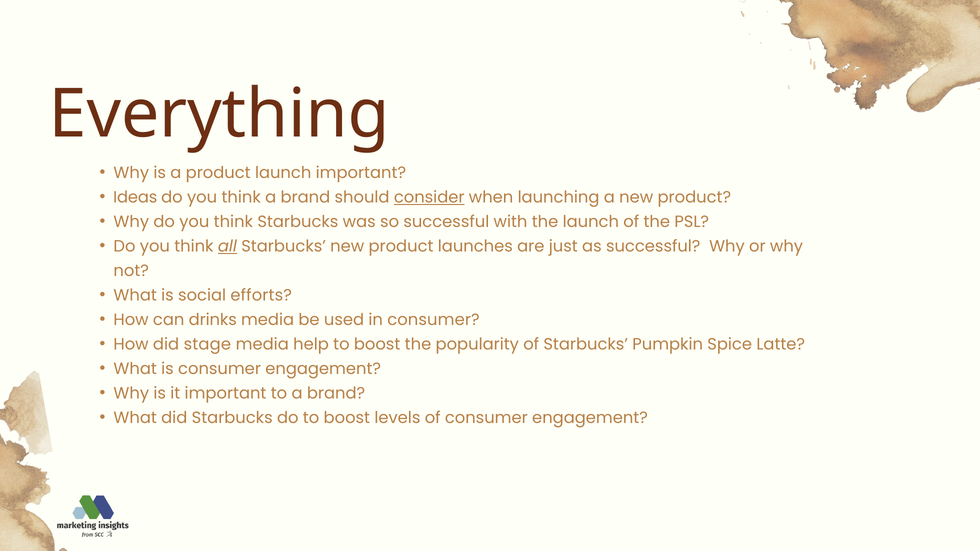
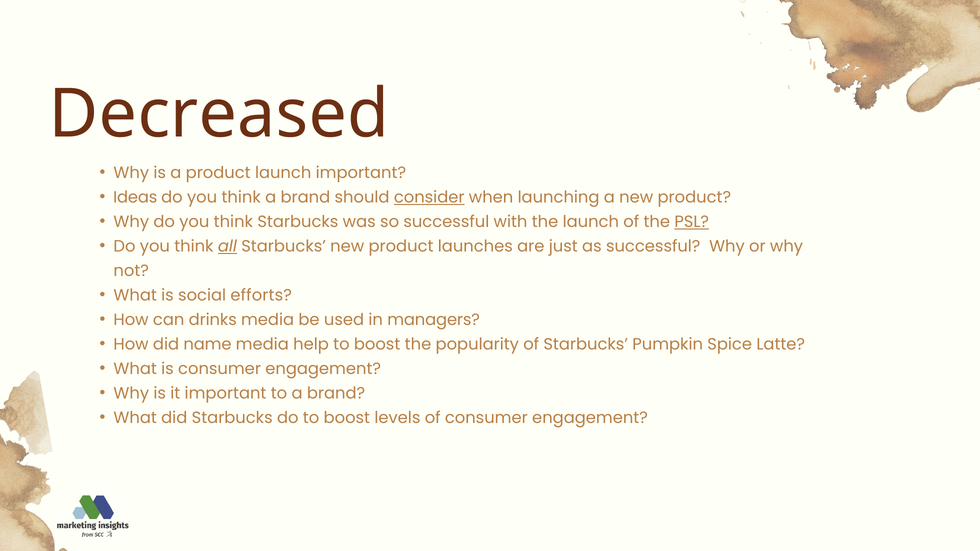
Everything: Everything -> Decreased
PSL underline: none -> present
in consumer: consumer -> managers
stage: stage -> name
